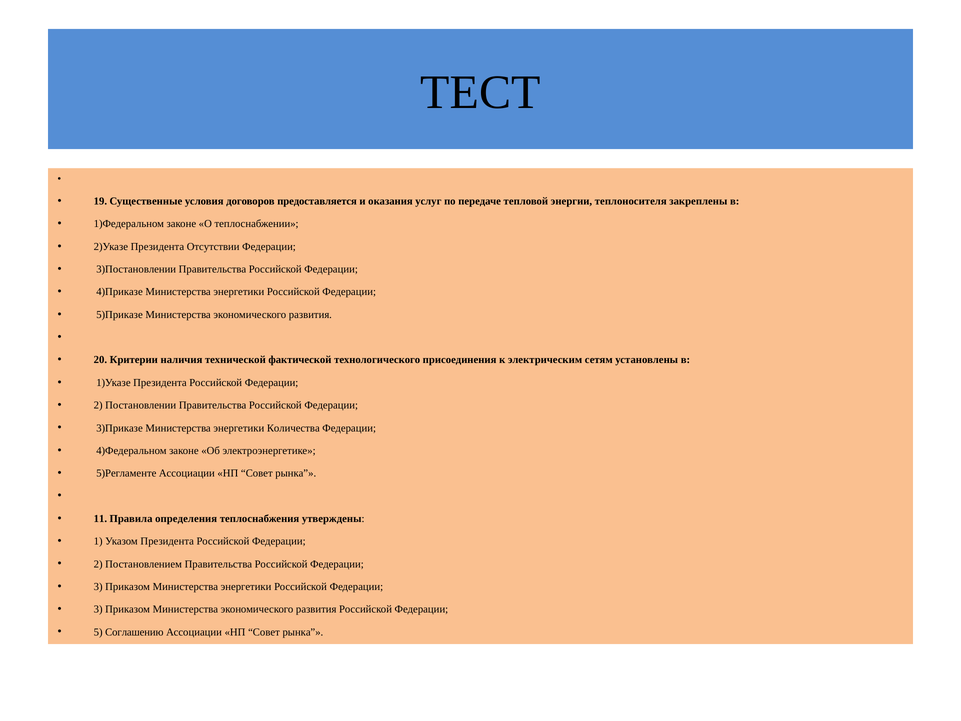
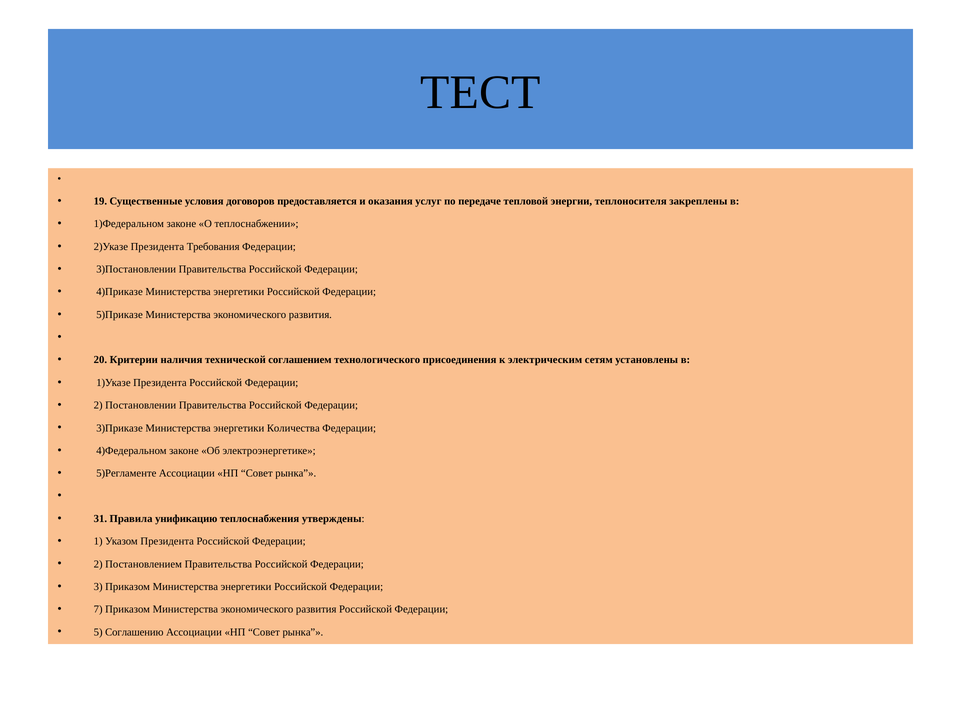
Отсутствии: Отсутствии -> Требования
фактической: фактической -> соглашением
11: 11 -> 31
определения: определения -> унификацию
3 at (98, 609): 3 -> 7
